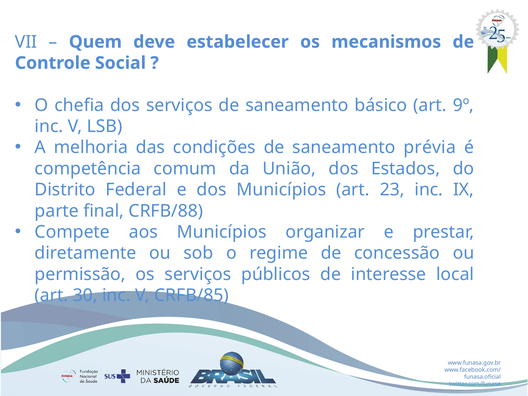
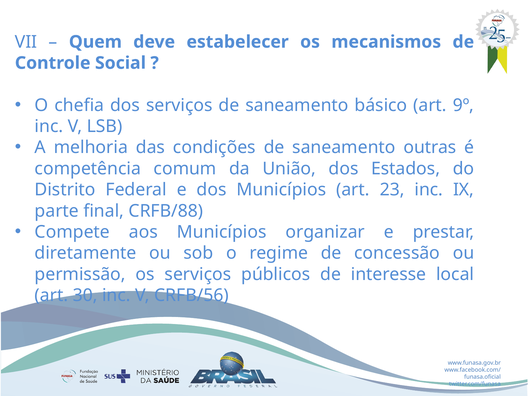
prévia: prévia -> outras
CRFB/85: CRFB/85 -> CRFB/56
